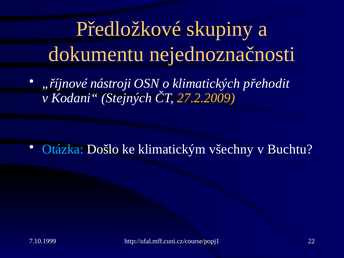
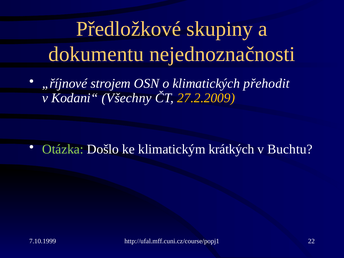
nástroji: nástroji -> strojem
Stejných: Stejných -> Všechny
Otázka colour: light blue -> light green
všechny: všechny -> krátkých
